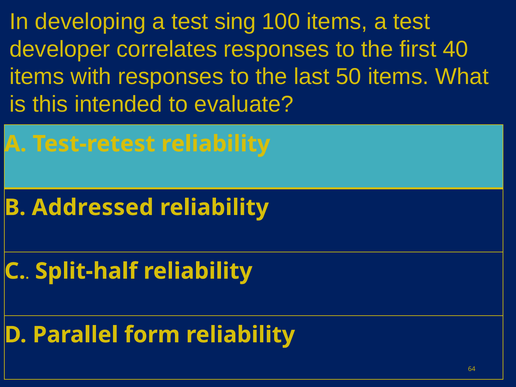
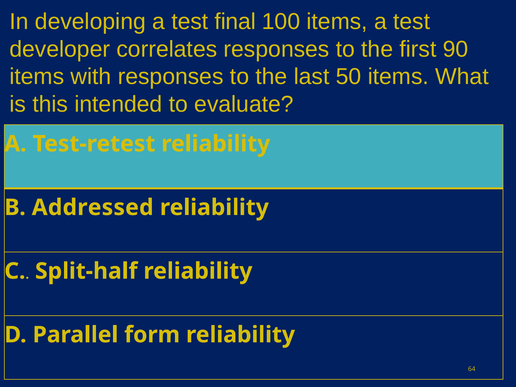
sing: sing -> final
40: 40 -> 90
